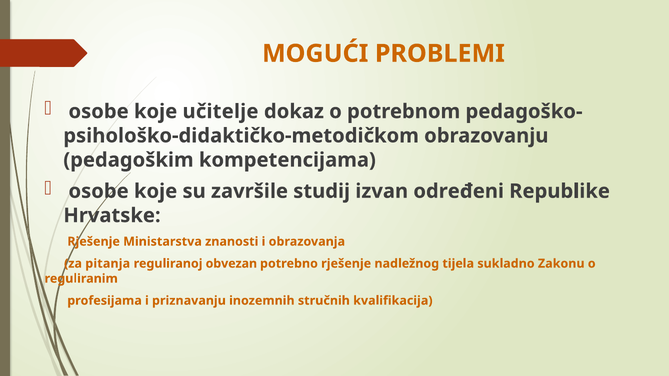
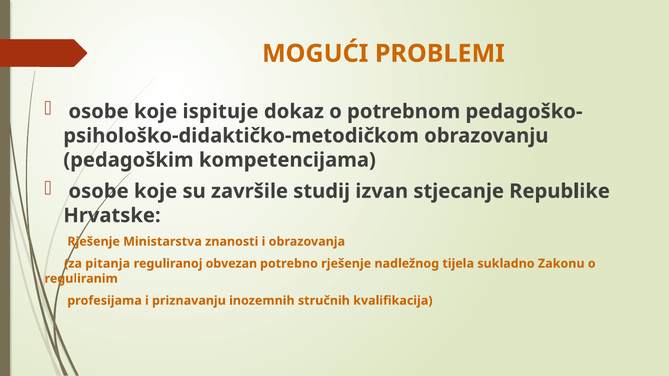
učitelje: učitelje -> ispituje
određeni: određeni -> stjecanje
